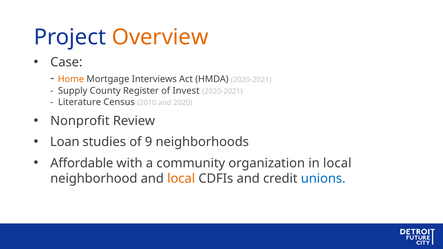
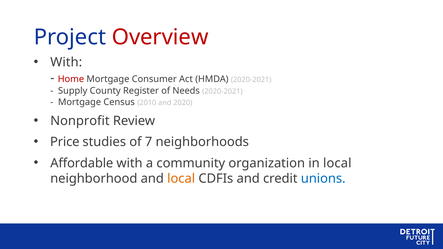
Overview colour: orange -> red
Case at (66, 62): Case -> With
Home colour: orange -> red
Interviews: Interviews -> Consumer
Invest: Invest -> Needs
Literature at (80, 102): Literature -> Mortgage
Loan: Loan -> Price
9: 9 -> 7
